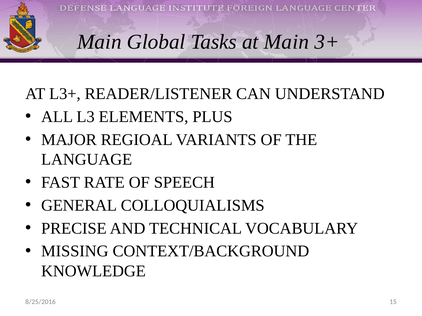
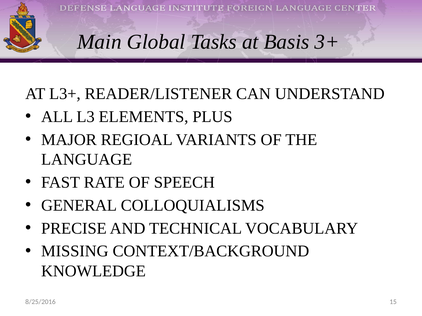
at Main: Main -> Basis
